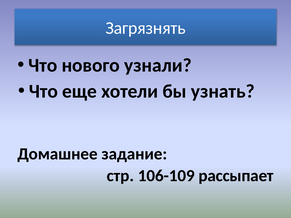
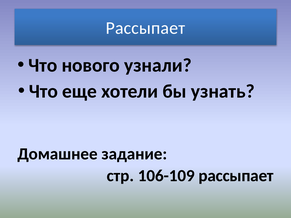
Загрязнять at (146, 28): Загрязнять -> Рассыпает
